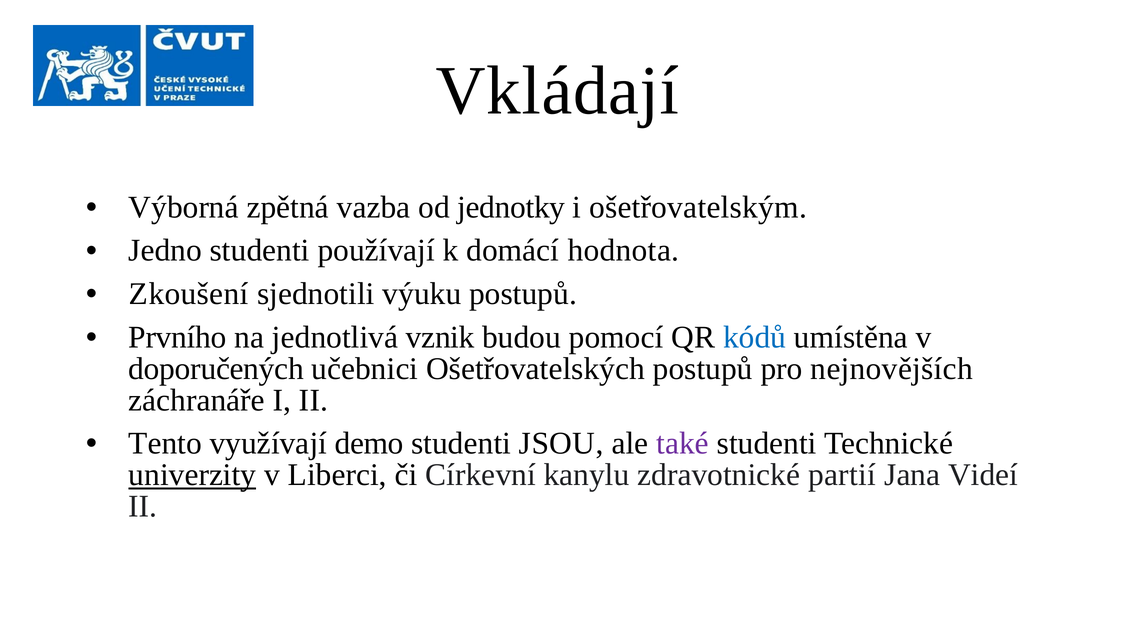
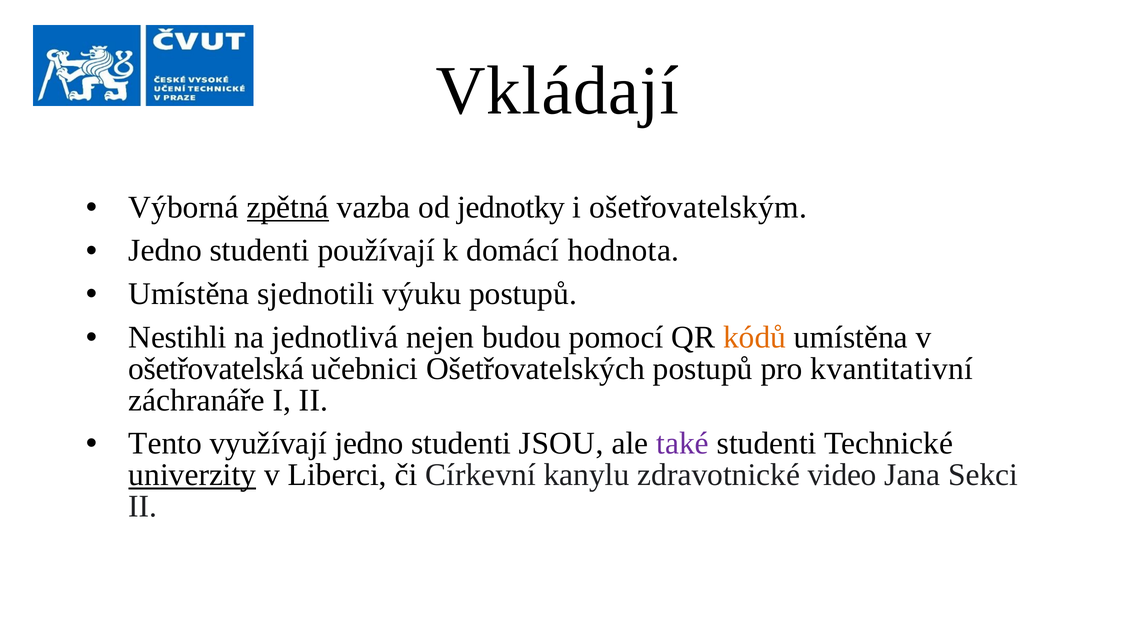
zpětná underline: none -> present
Zkoušení at (189, 294): Zkoušení -> Umístěna
Prvního: Prvního -> Nestihli
vznik: vznik -> nejen
kódů colour: blue -> orange
doporučených: doporučených -> ošetřovatelská
nejnovějších: nejnovějších -> kvantitativní
využívají demo: demo -> jedno
partií: partií -> video
Videí: Videí -> Sekci
